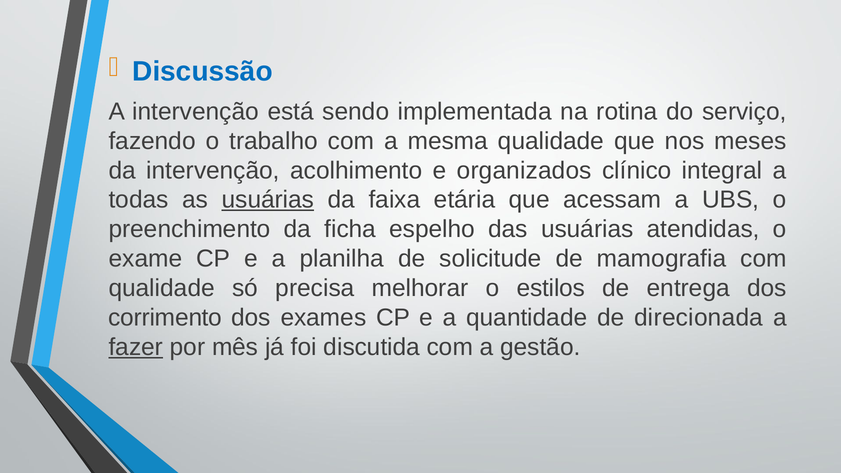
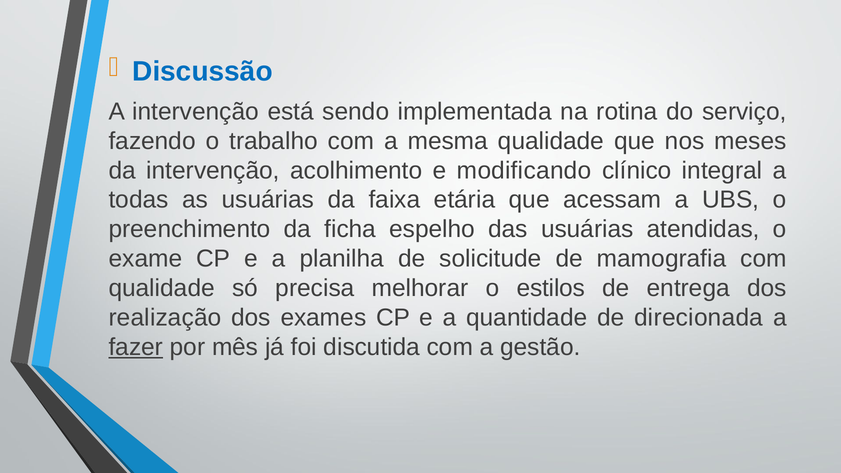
organizados: organizados -> modificando
usuárias at (268, 200) underline: present -> none
corrimento: corrimento -> realização
